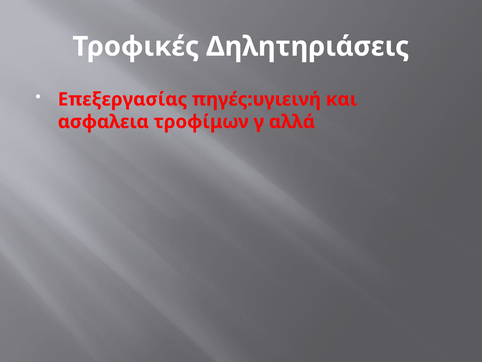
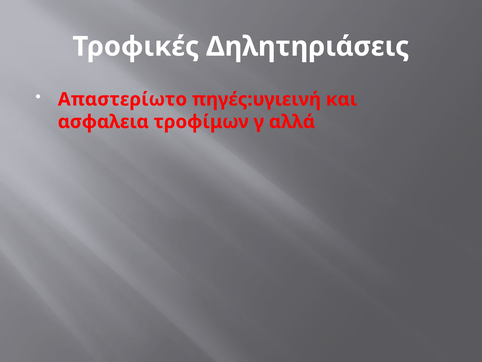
Επεξεργασίας: Επεξεργασίας -> Απαστερίωτο
